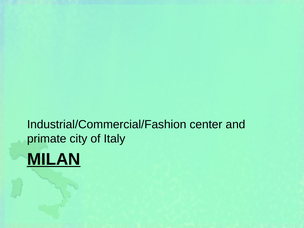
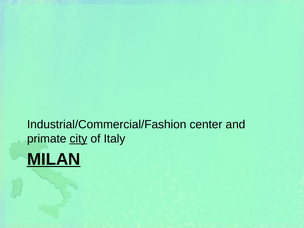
city underline: none -> present
